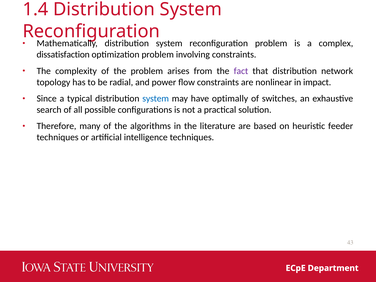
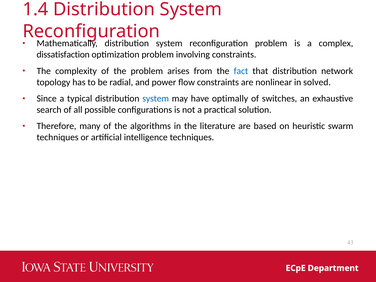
fact colour: purple -> blue
impact: impact -> solved
feeder: feeder -> swarm
